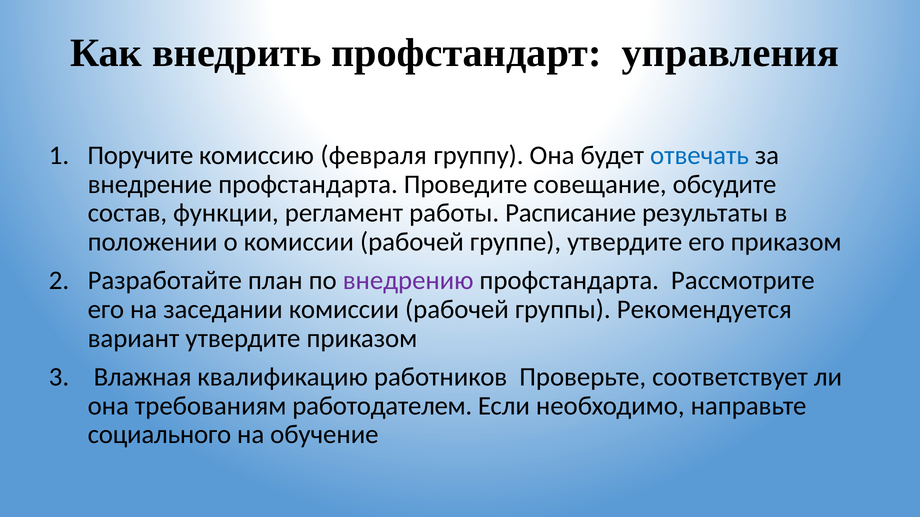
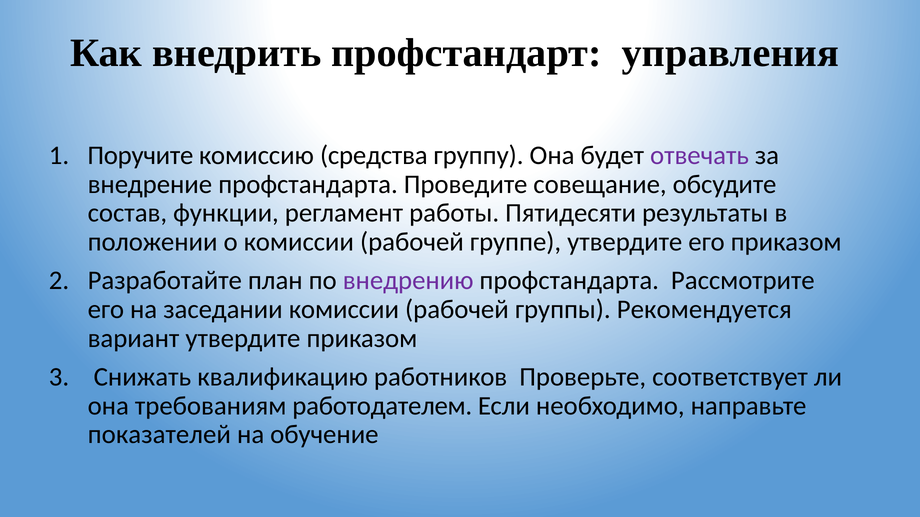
февраля: февраля -> средства
отвечать colour: blue -> purple
Расписание: Расписание -> Пятидесяти
Влажная: Влажная -> Снижать
социального: социального -> показателей
